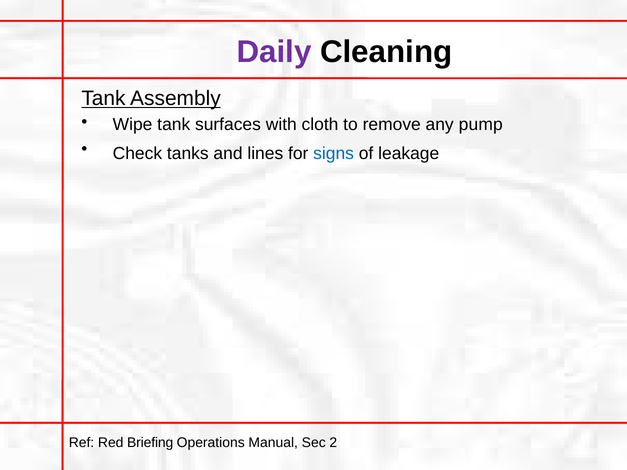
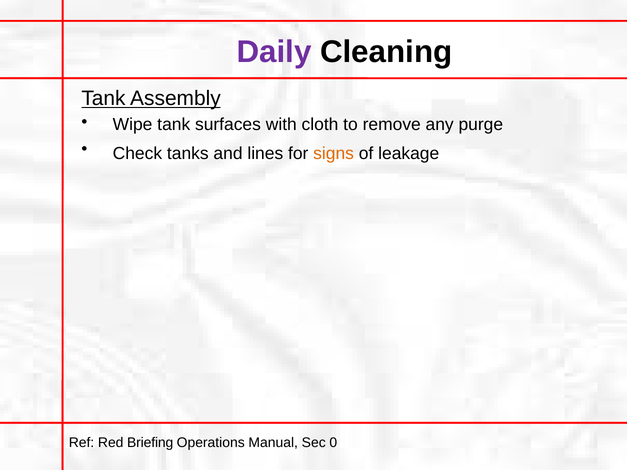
pump: pump -> purge
signs colour: blue -> orange
2: 2 -> 0
